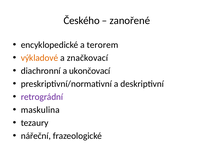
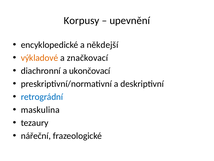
Českého: Českého -> Korpusy
zanořené: zanořené -> upevnění
terorem: terorem -> někdejší
retrográdní colour: purple -> blue
